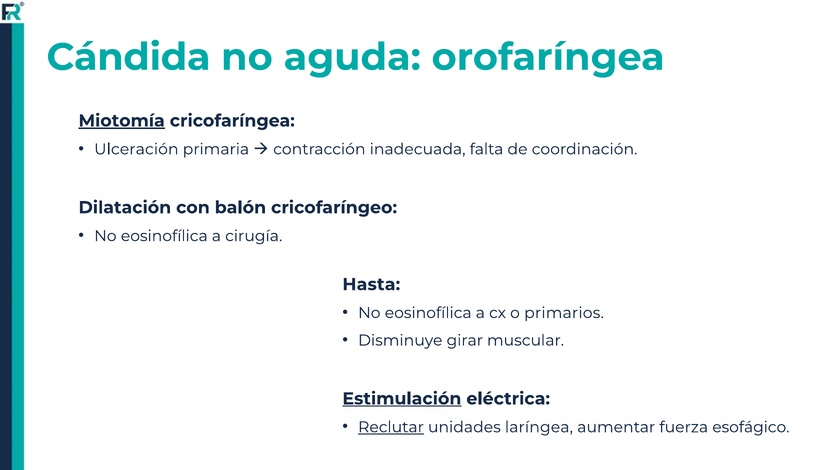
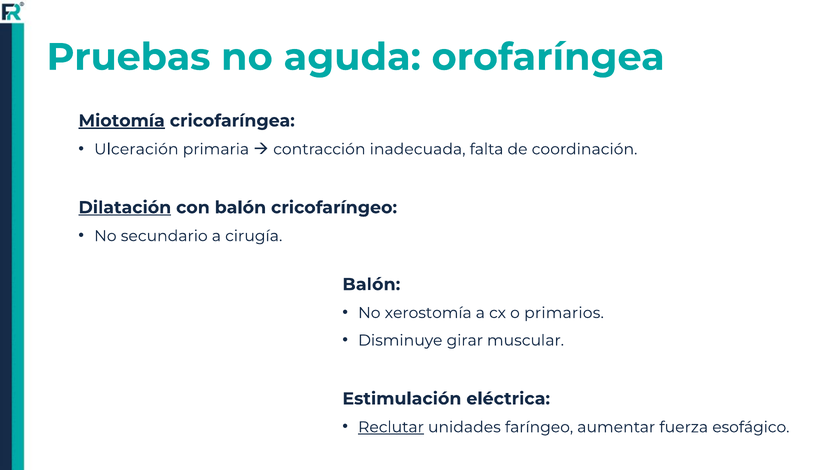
Cándida: Cándida -> Pruebas
Dilatación underline: none -> present
eosinofílica at (164, 236): eosinofílica -> secundario
Hasta at (371, 285): Hasta -> Balón
eosinofílica at (428, 313): eosinofílica -> xerostomía
Estimulación underline: present -> none
laríngea: laríngea -> faríngeo
